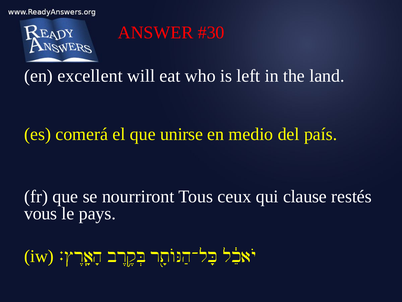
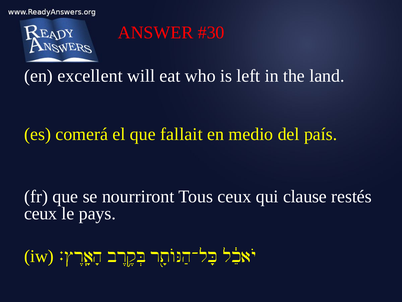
unirse: unirse -> fallait
vous at (41, 213): vous -> ceux
